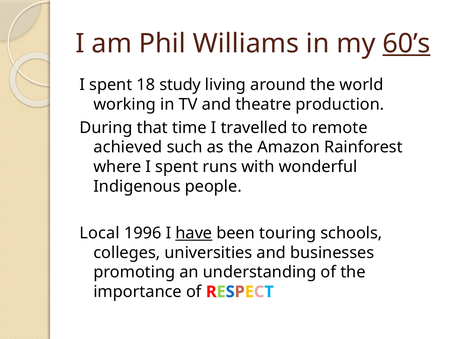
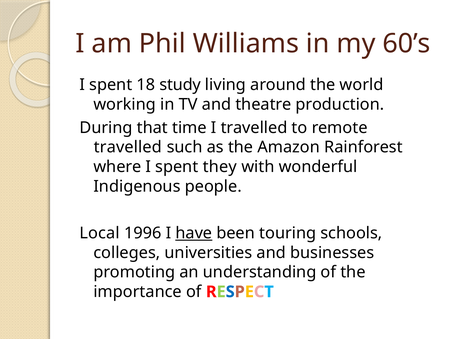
60’s underline: present -> none
achieved at (128, 147): achieved -> travelled
runs: runs -> they
